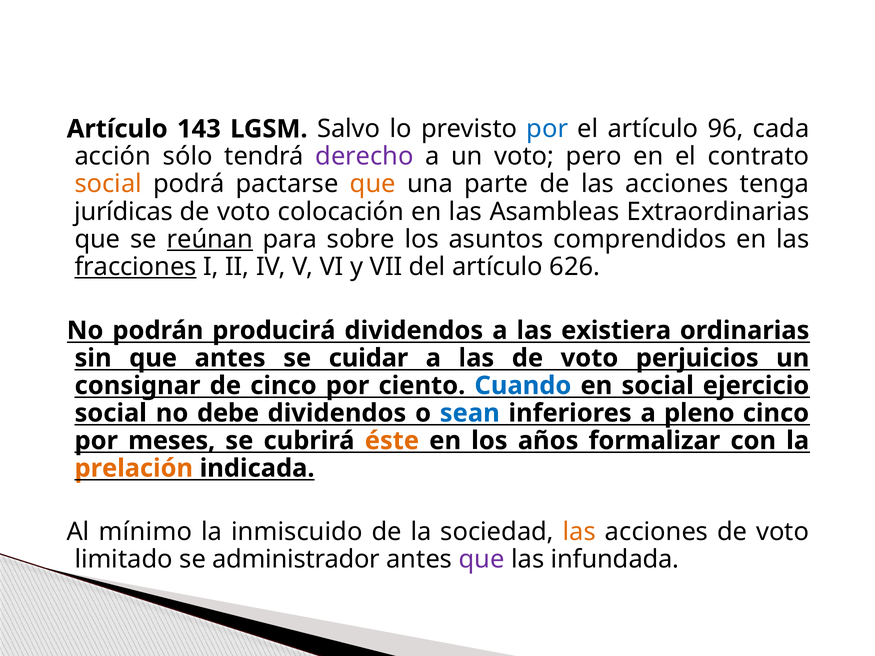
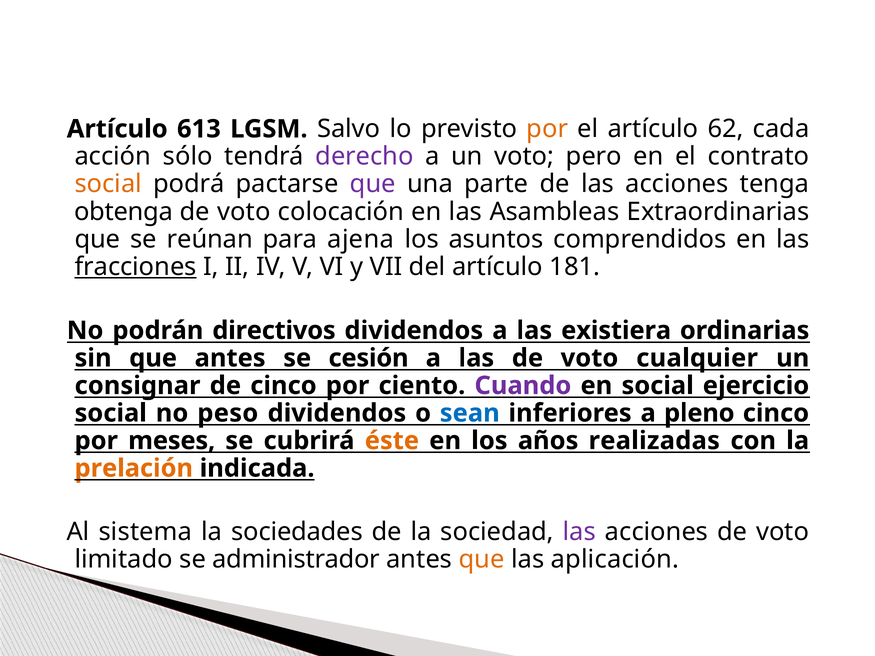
143: 143 -> 613
por at (547, 129) colour: blue -> orange
96: 96 -> 62
que at (373, 184) colour: orange -> purple
jurídicas: jurídicas -> obtenga
reúnan underline: present -> none
sobre: sobre -> ajena
626: 626 -> 181
producirá: producirá -> directivos
cuidar: cuidar -> cesión
perjuicios: perjuicios -> cualquier
Cuando colour: blue -> purple
debe: debe -> peso
formalizar: formalizar -> realizadas
mínimo: mínimo -> sistema
inmiscuido: inmiscuido -> sociedades
las at (579, 532) colour: orange -> purple
que at (482, 560) colour: purple -> orange
infundada: infundada -> aplicación
